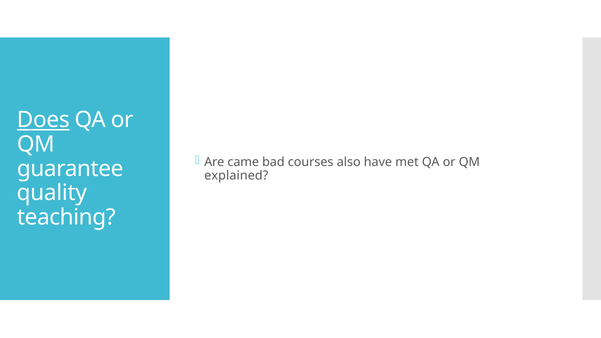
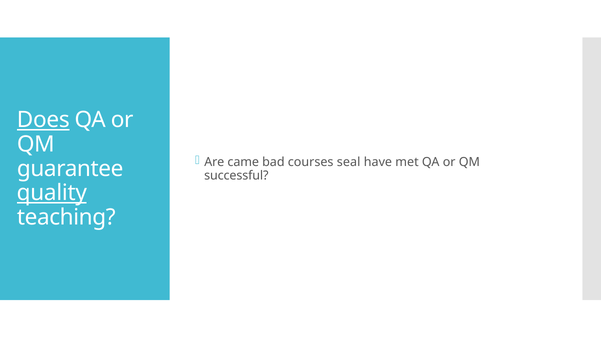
also: also -> seal
explained: explained -> successful
quality underline: none -> present
